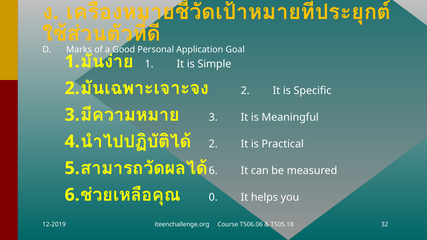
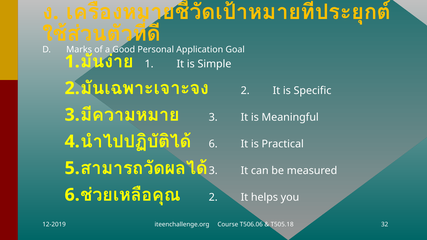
2 at (213, 144): 2 -> 6
6 at (213, 171): 6 -> 3
0 at (213, 197): 0 -> 2
